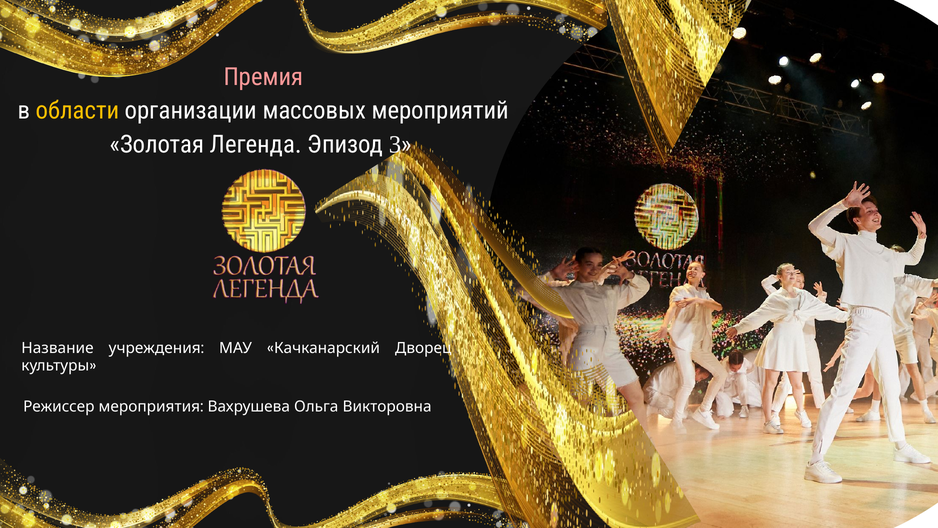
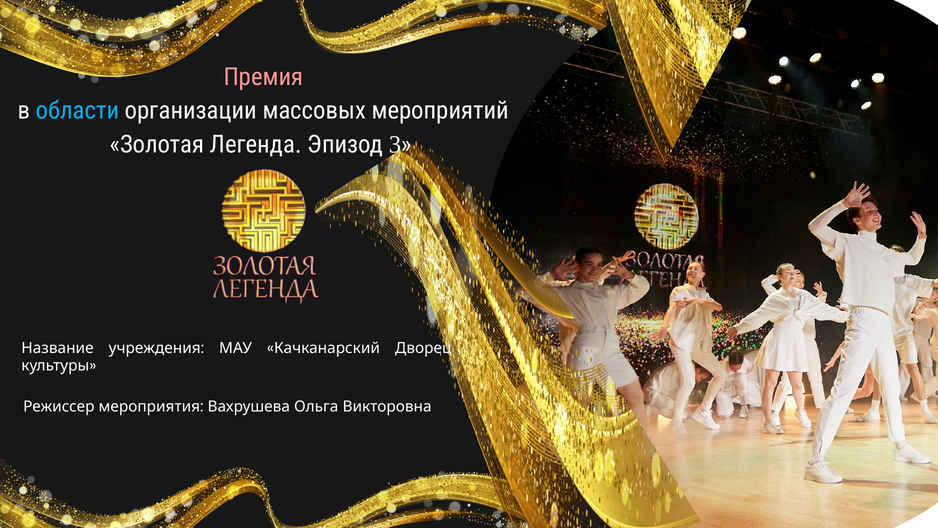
области colour: yellow -> light blue
